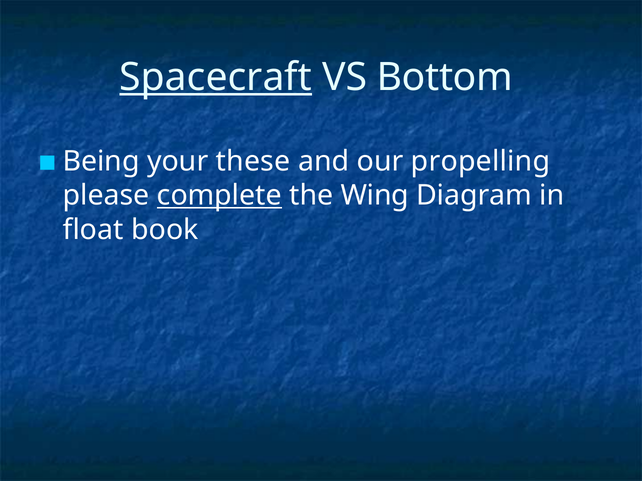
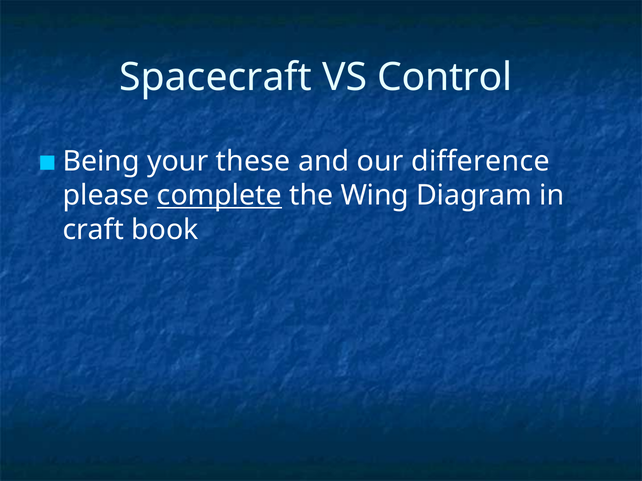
Spacecraft underline: present -> none
Bottom: Bottom -> Control
propelling: propelling -> difference
float: float -> craft
